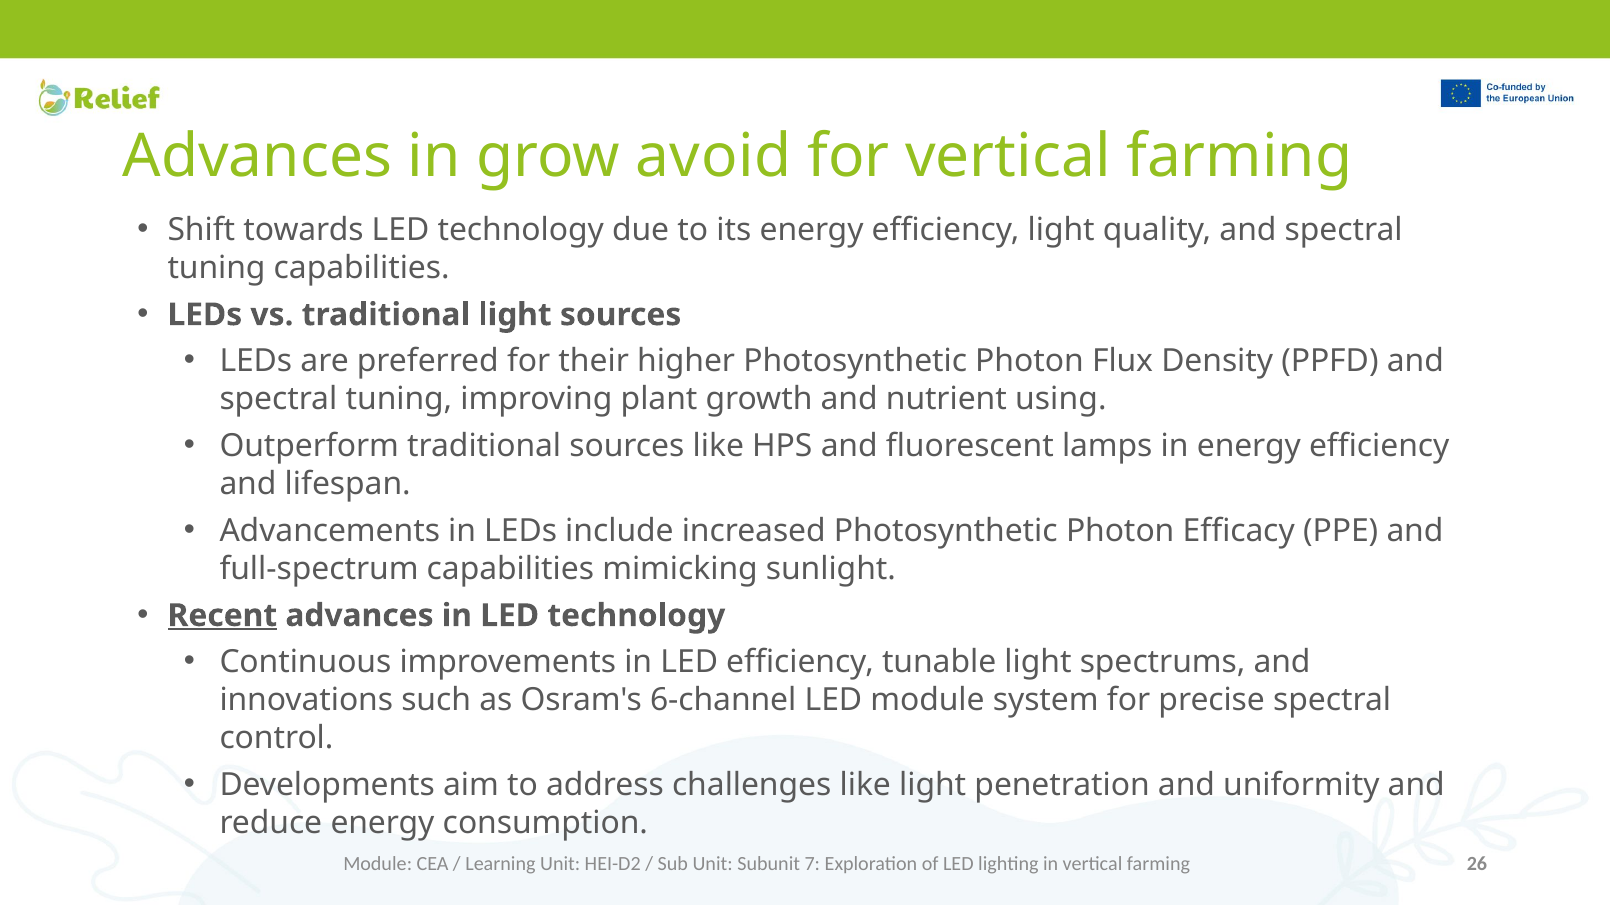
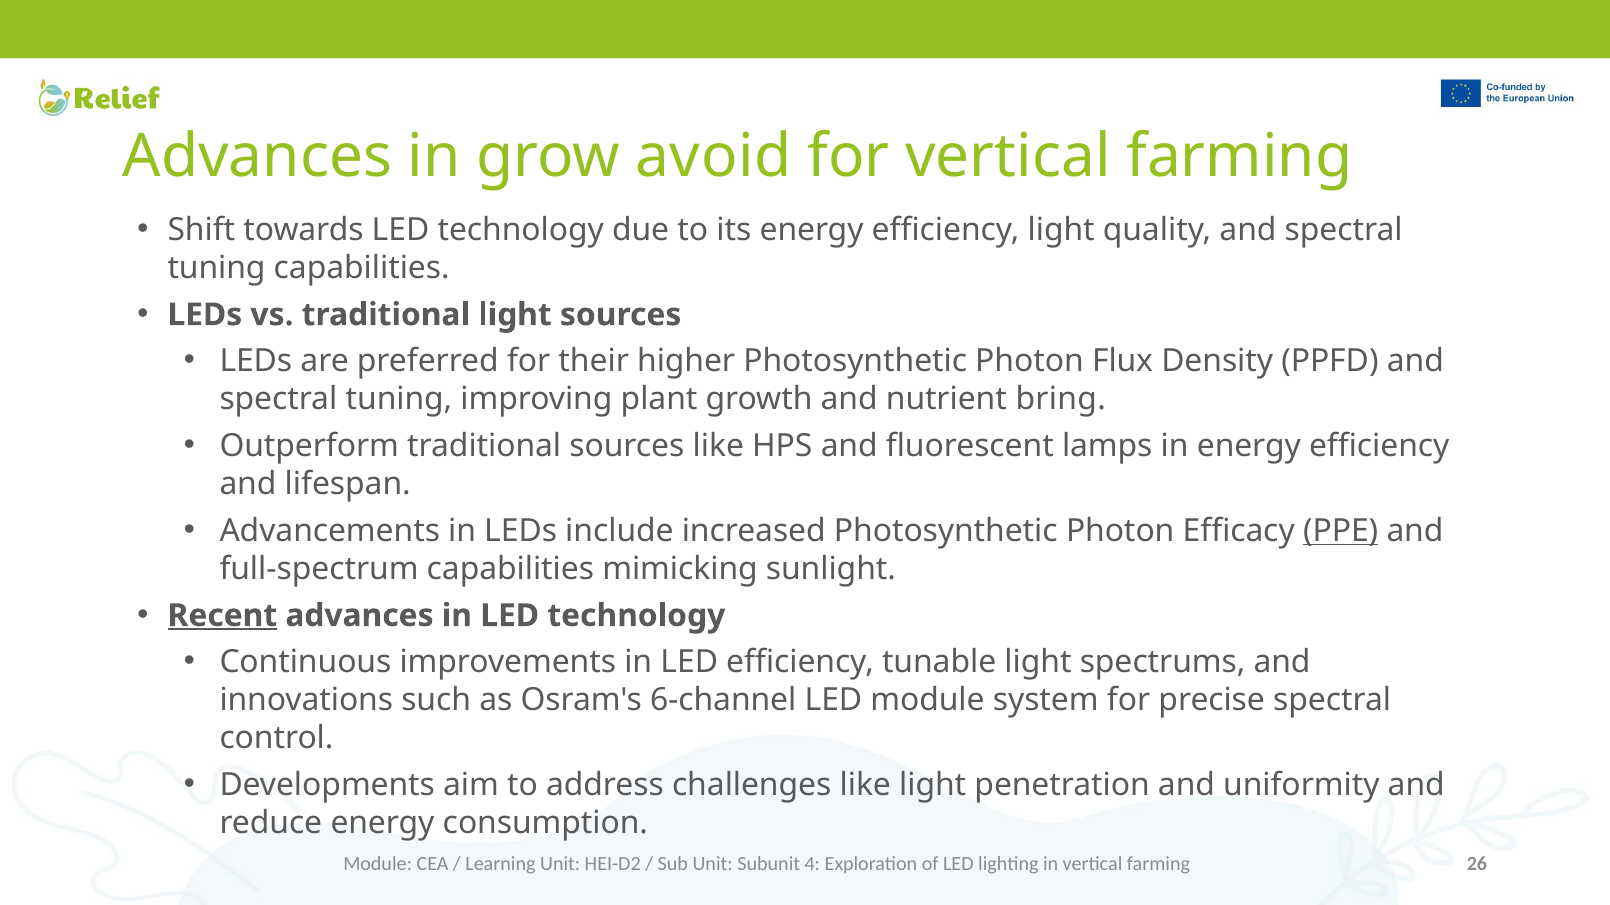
using: using -> bring
PPE underline: none -> present
7: 7 -> 4
